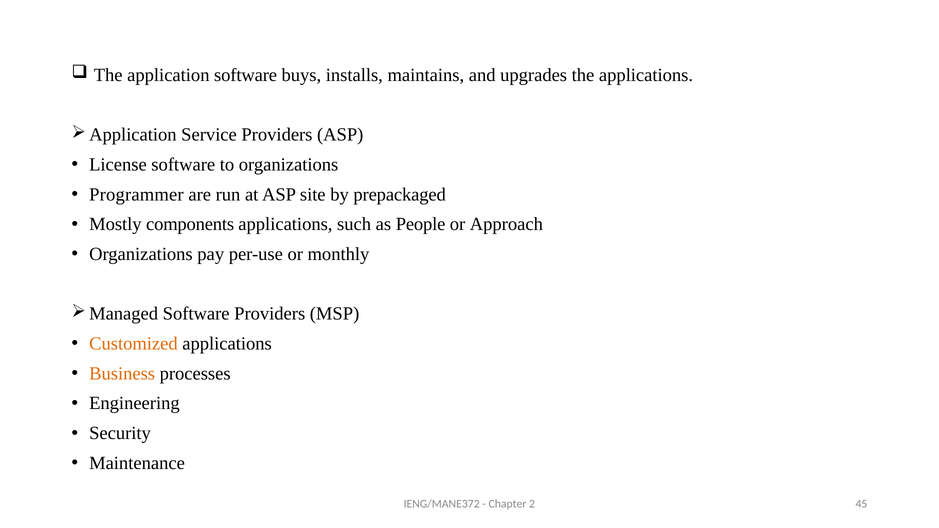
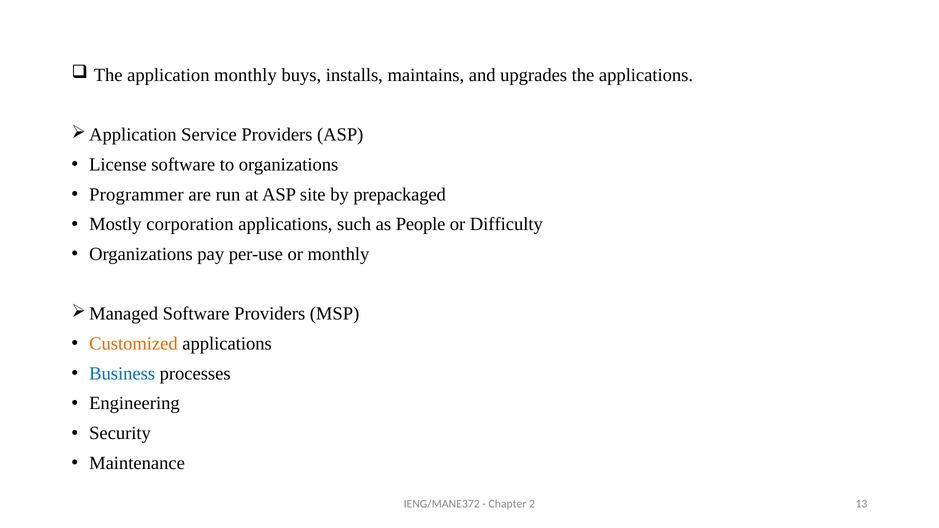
application software: software -> monthly
components: components -> corporation
Approach: Approach -> Difficulty
Business colour: orange -> blue
45: 45 -> 13
